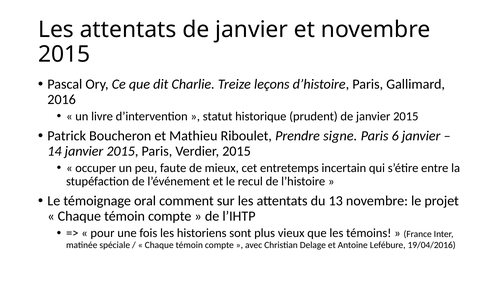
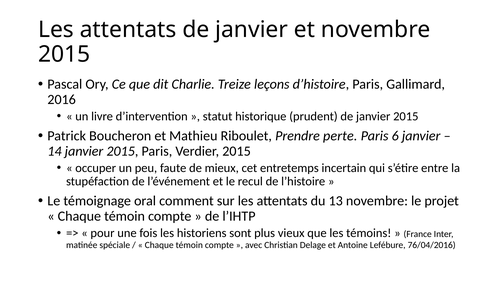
signe: signe -> perte
19/04/2016: 19/04/2016 -> 76/04/2016
